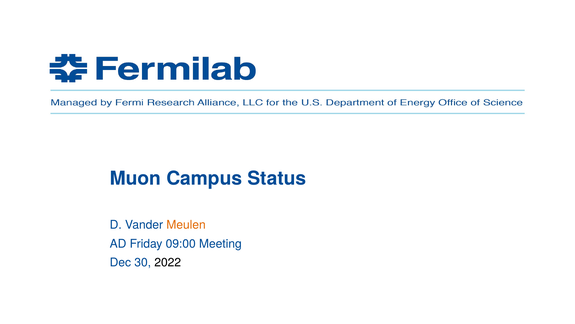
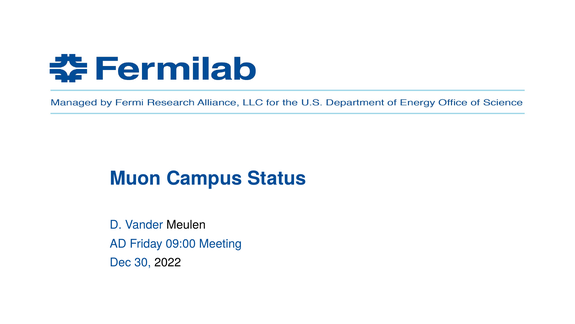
Meulen colour: orange -> black
